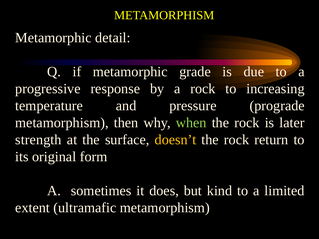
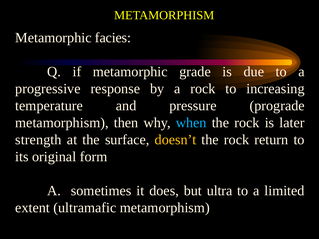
detail: detail -> facies
when colour: light green -> light blue
kind: kind -> ultra
